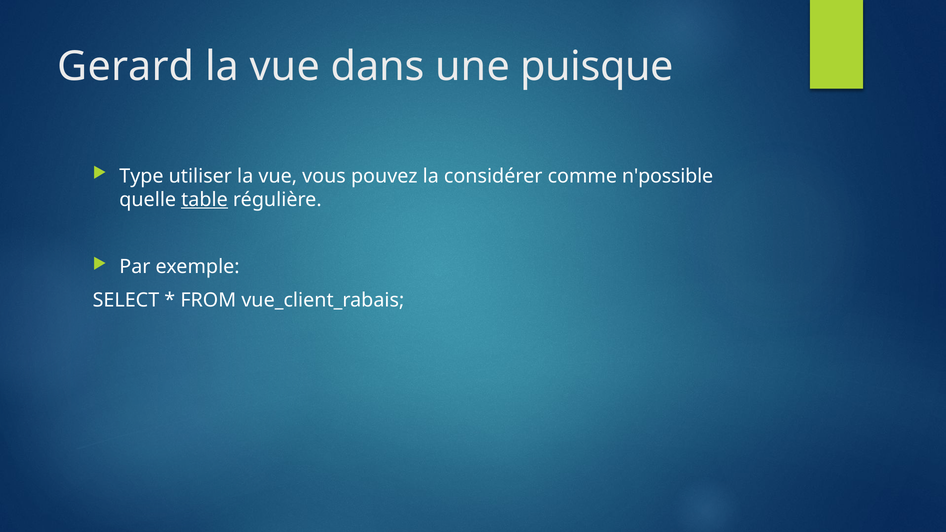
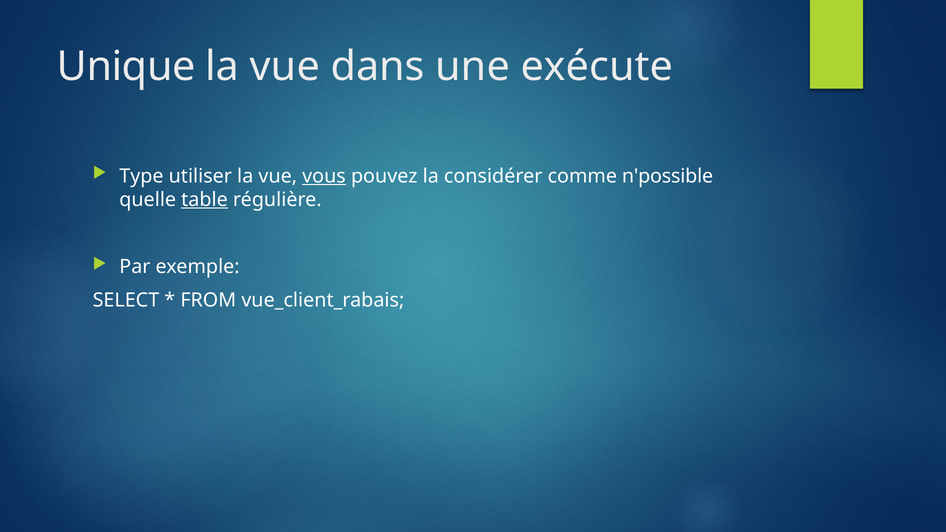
Gerard: Gerard -> Unique
puisque: puisque -> exécute
vous underline: none -> present
